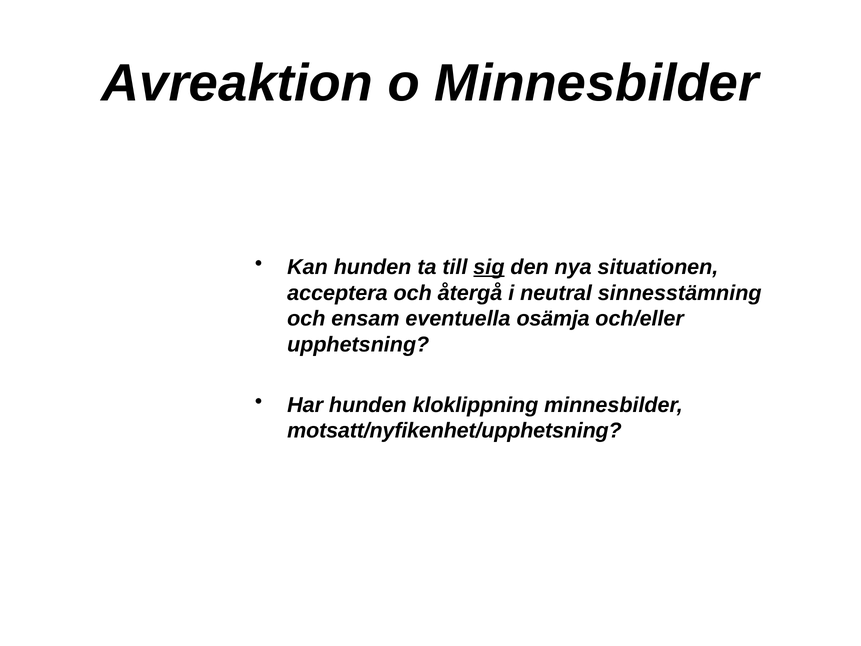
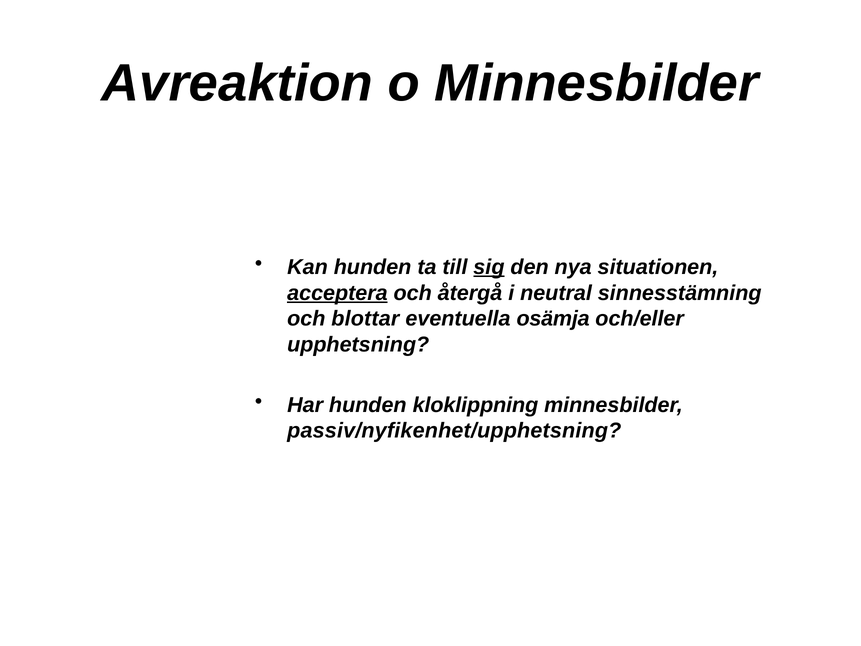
acceptera underline: none -> present
ensam: ensam -> blottar
motsatt/nyfikenhet/upphetsning: motsatt/nyfikenhet/upphetsning -> passiv/nyfikenhet/upphetsning
